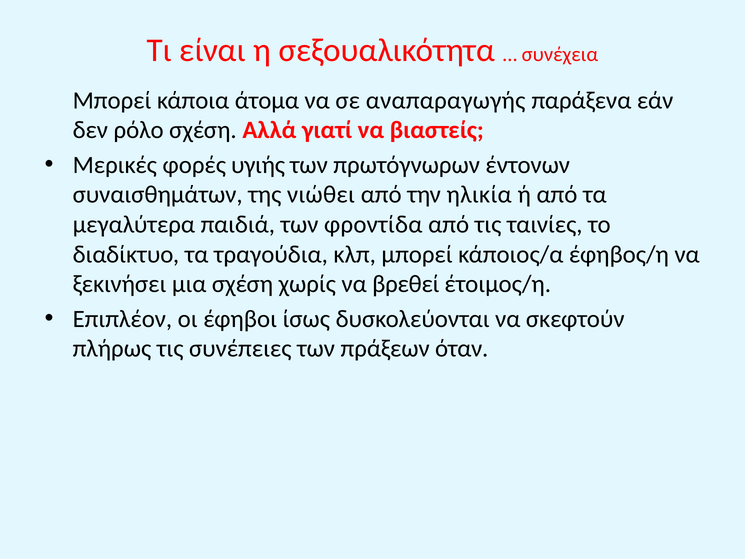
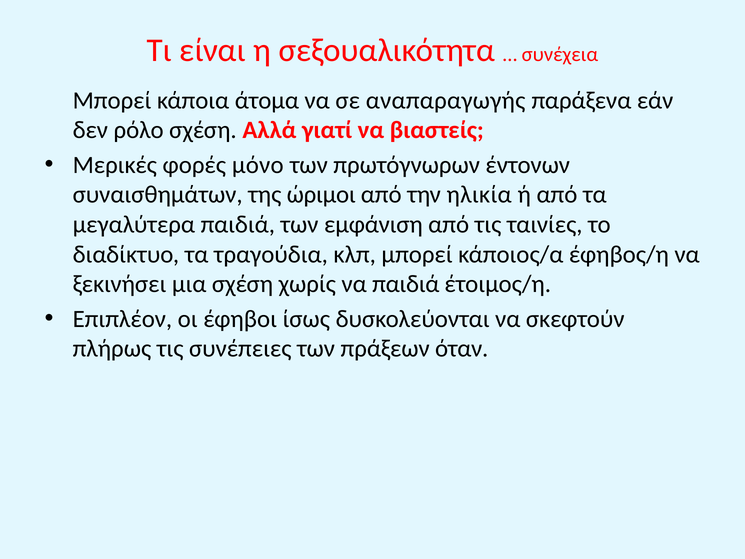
υγιής: υγιής -> μόνο
νιώθει: νιώθει -> ώριμοι
φροντίδα: φροντίδα -> εμφάνιση
να βρεθεί: βρεθεί -> παιδιά
